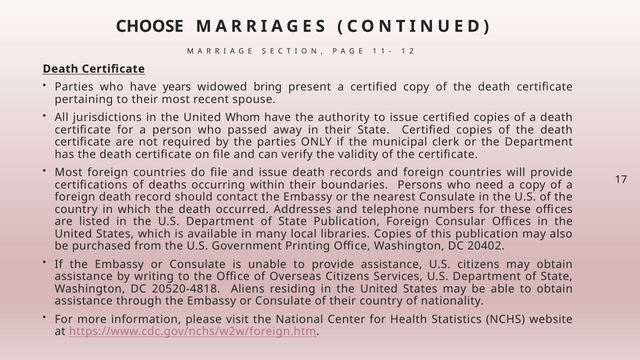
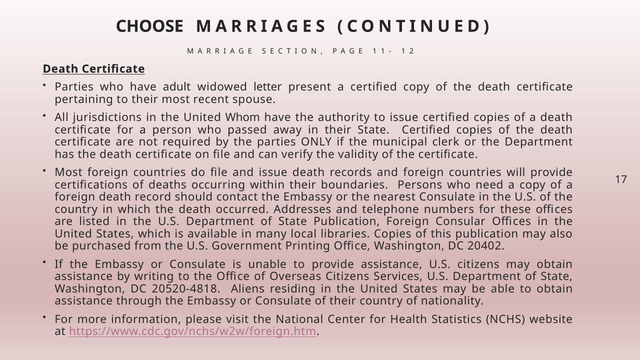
years: years -> adult
bring: bring -> letter
